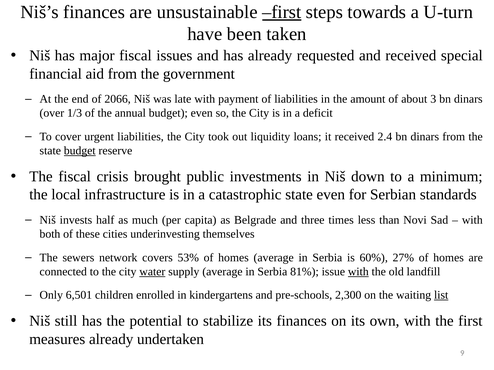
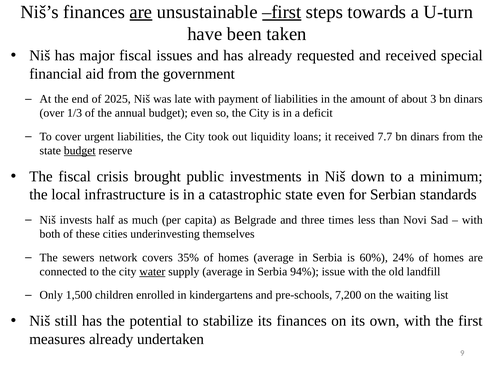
are at (141, 12) underline: none -> present
2066: 2066 -> 2025
2.4: 2.4 -> 7.7
53%: 53% -> 35%
27%: 27% -> 24%
81%: 81% -> 94%
with at (358, 272) underline: present -> none
6,501: 6,501 -> 1,500
2,300: 2,300 -> 7,200
list underline: present -> none
